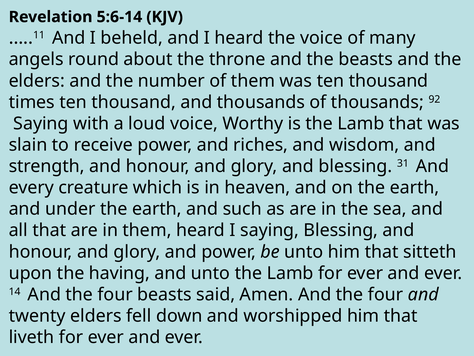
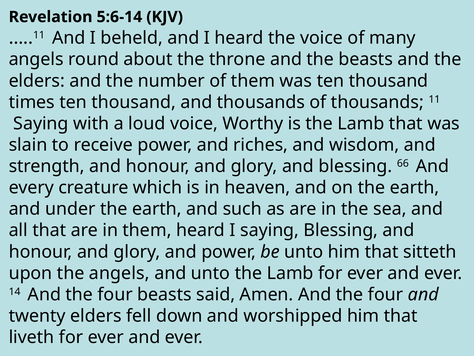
92: 92 -> 11
31: 31 -> 66
the having: having -> angels
